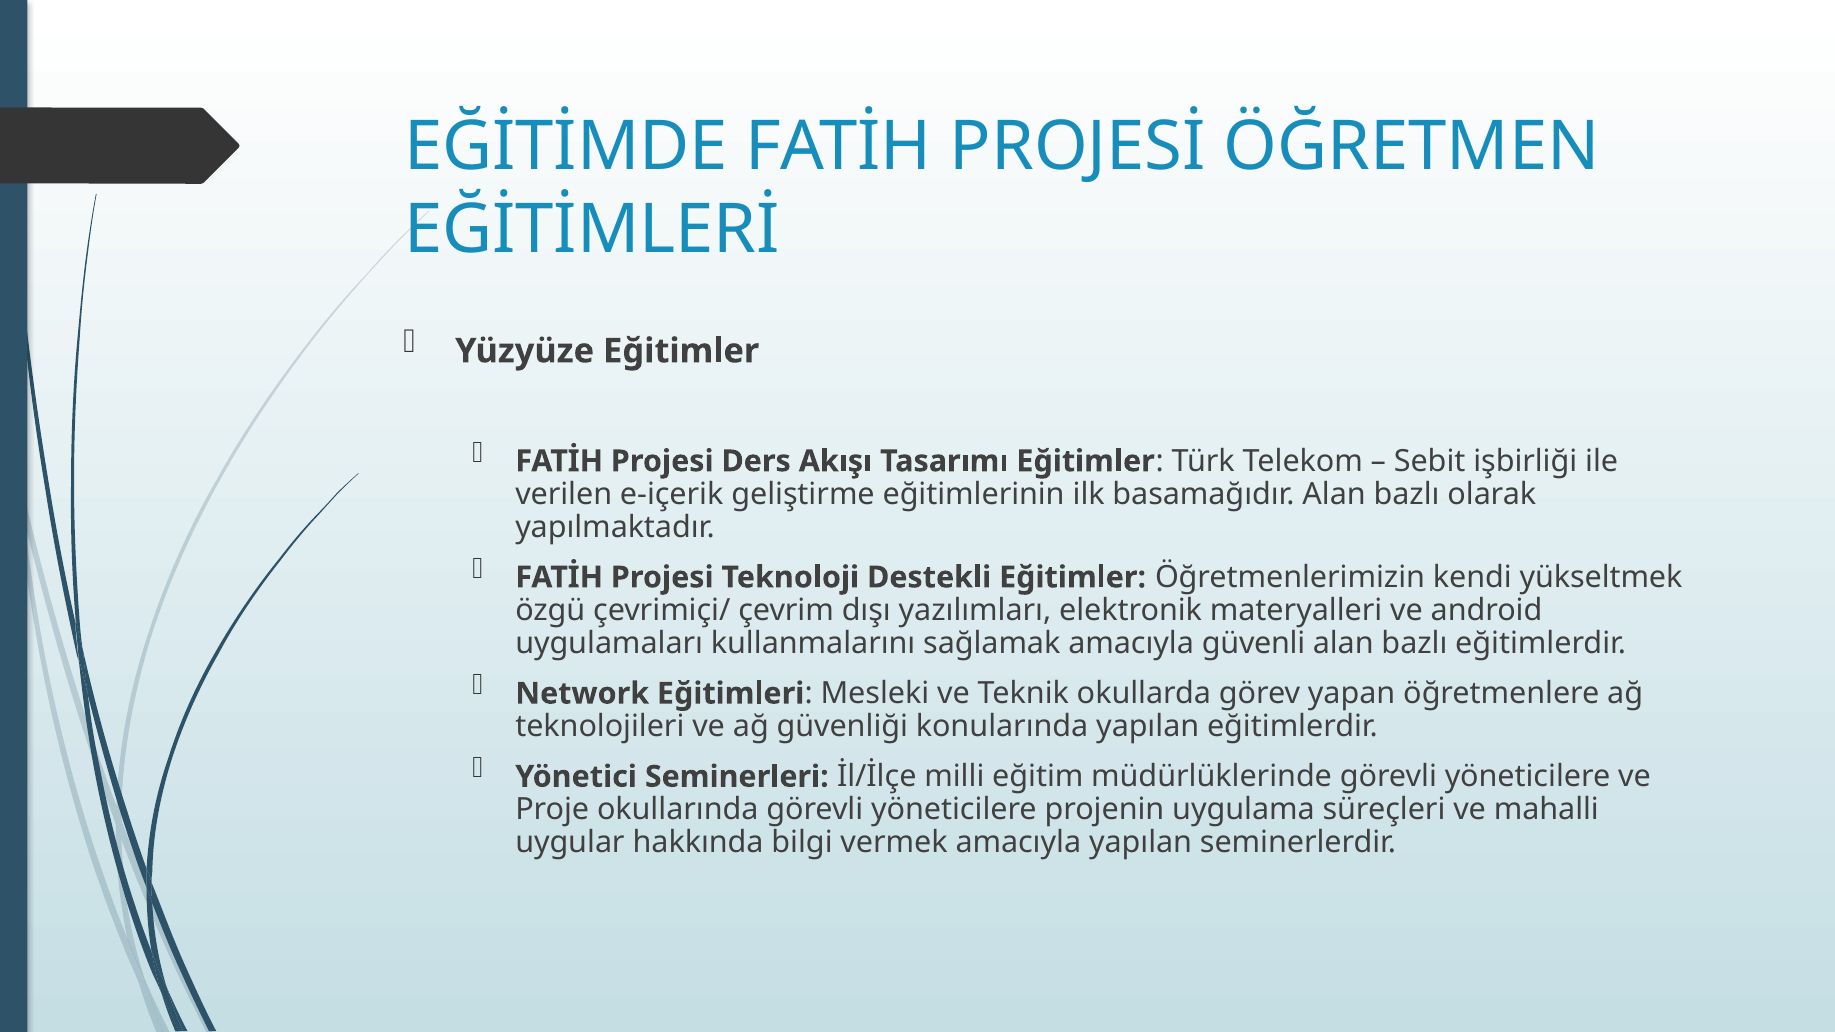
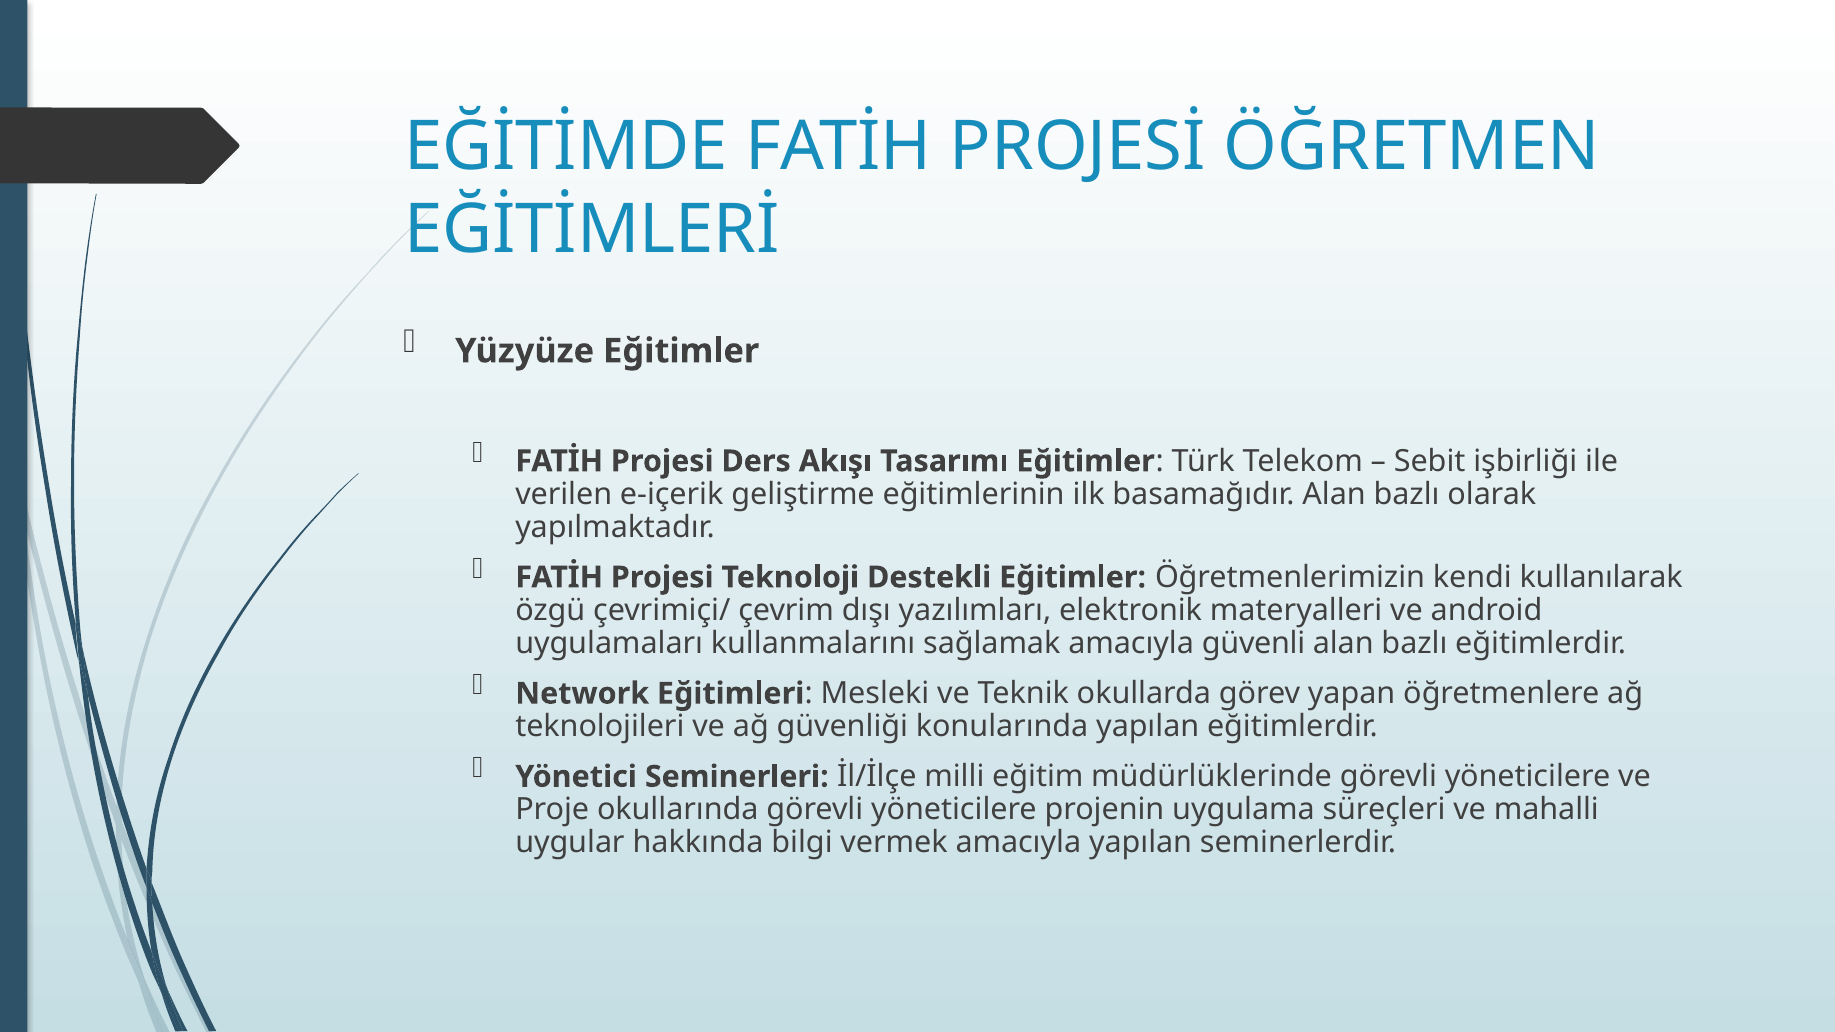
yükseltmek: yükseltmek -> kullanılarak
